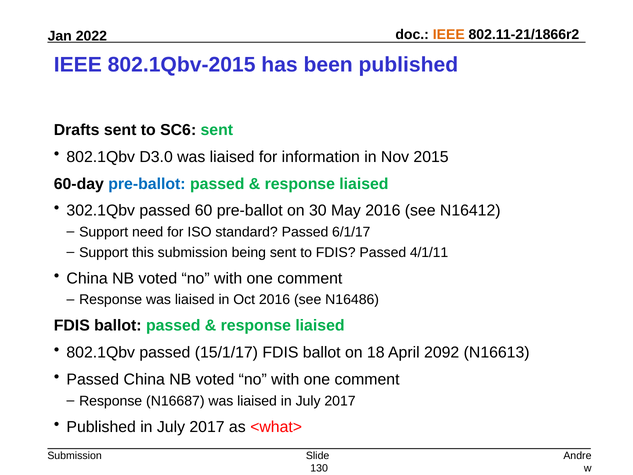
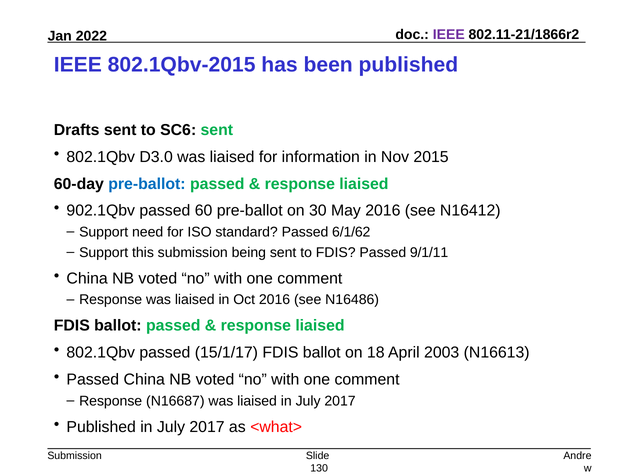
IEEE at (449, 35) colour: orange -> purple
302.1Qbv: 302.1Qbv -> 902.1Qbv
6/1/17: 6/1/17 -> 6/1/62
4/1/11: 4/1/11 -> 9/1/11
2092: 2092 -> 2003
